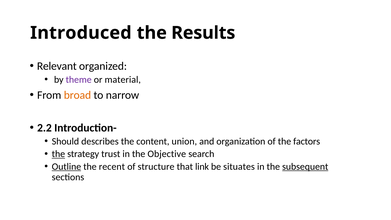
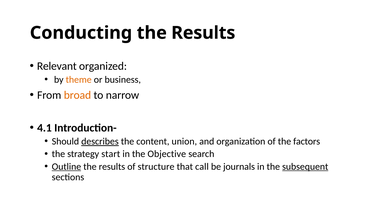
Introduced: Introduced -> Conducting
theme colour: purple -> orange
material: material -> business
2.2: 2.2 -> 4.1
describes underline: none -> present
the at (58, 154) underline: present -> none
trust: trust -> start
recent at (112, 167): recent -> results
link: link -> call
situates: situates -> journals
